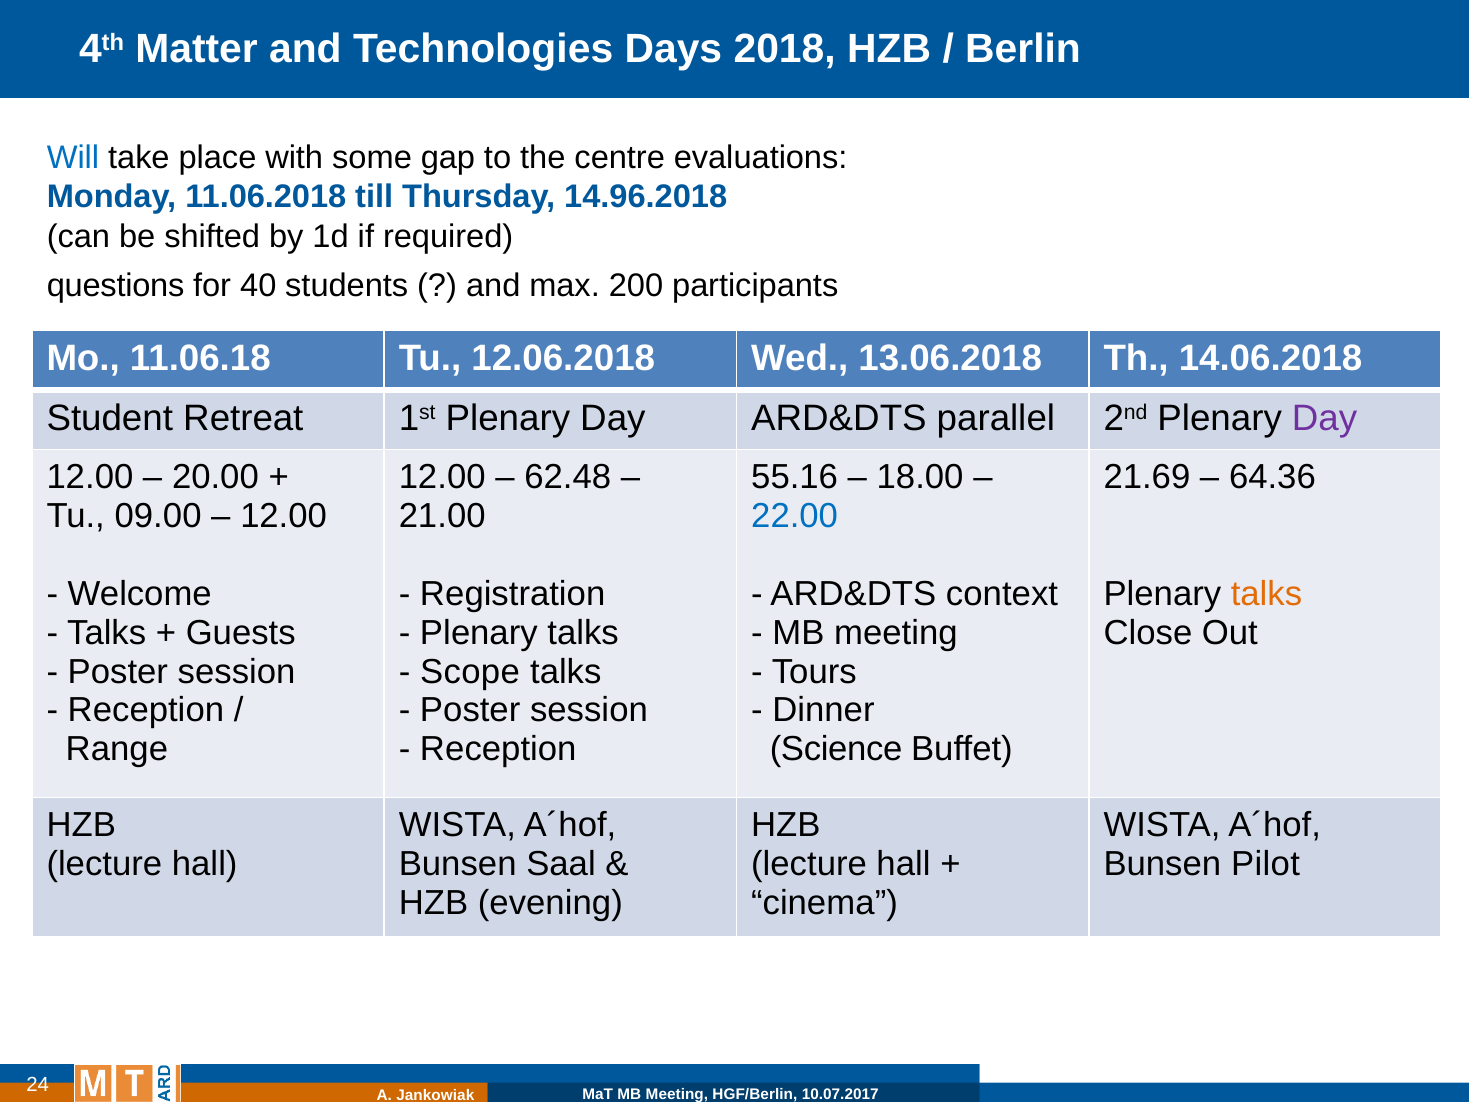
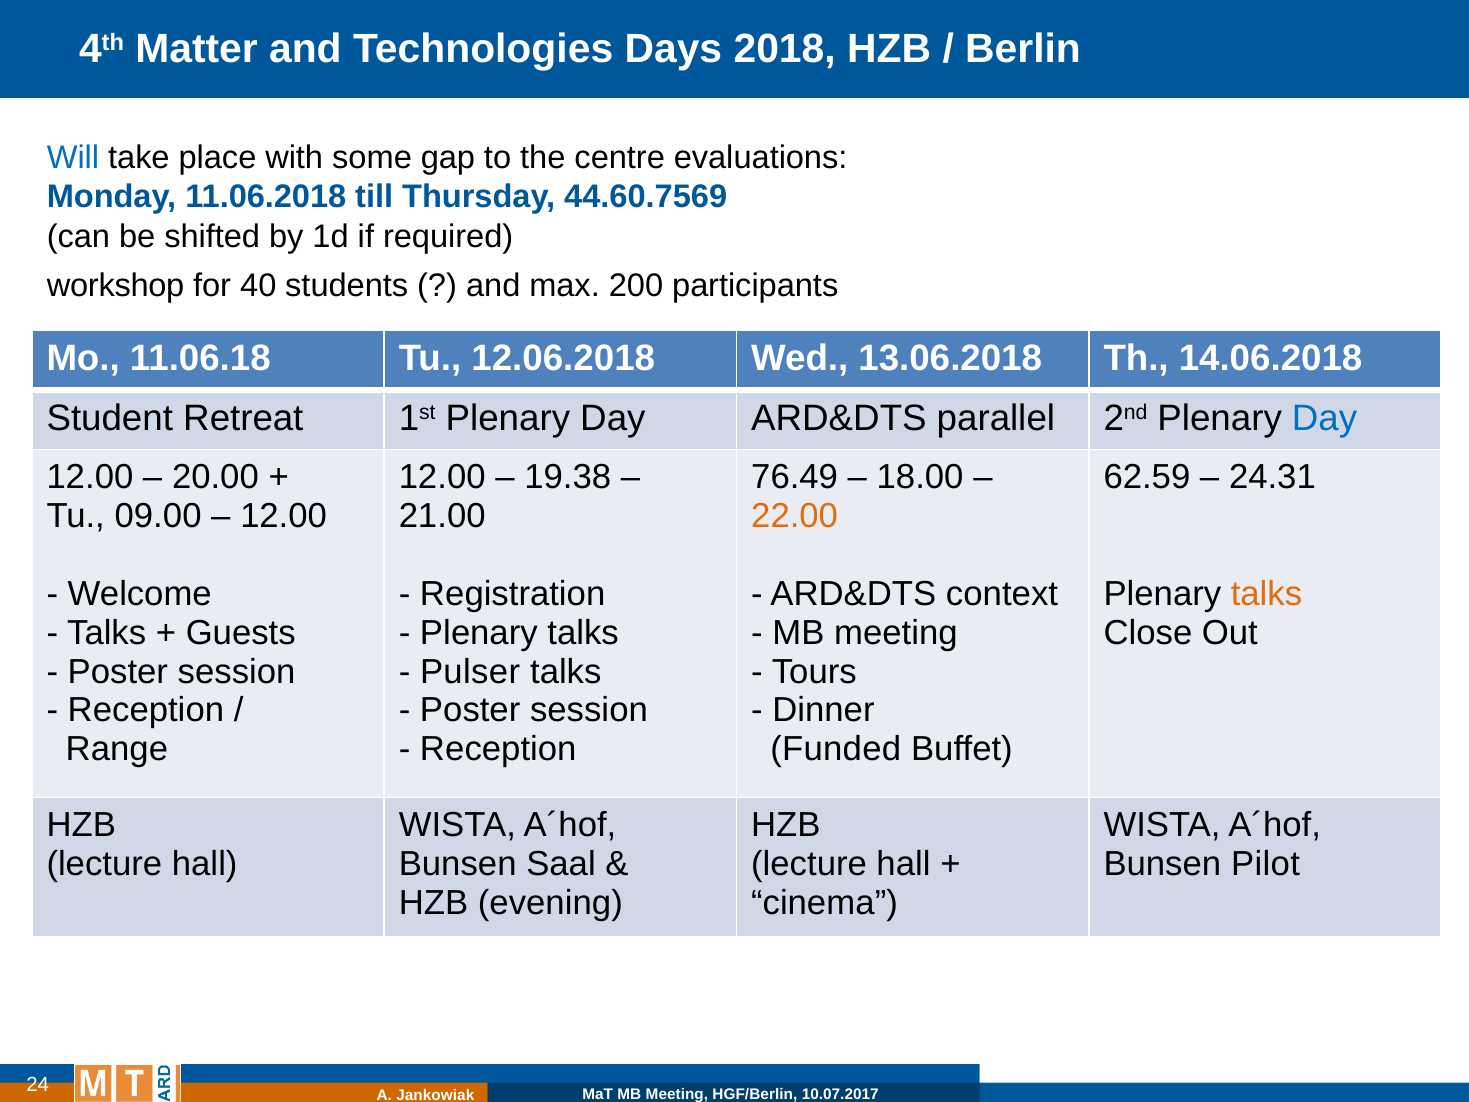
14.96.2018: 14.96.2018 -> 44.60.7569
questions: questions -> workshop
Day at (1325, 418) colour: purple -> blue
62.48: 62.48 -> 19.38
55.16: 55.16 -> 76.49
21.69: 21.69 -> 62.59
64.36: 64.36 -> 24.31
22.00 colour: blue -> orange
Scope: Scope -> Pulser
Science: Science -> Funded
